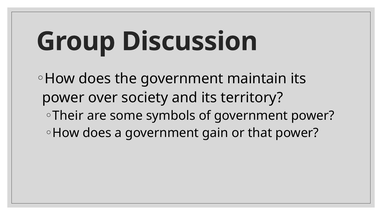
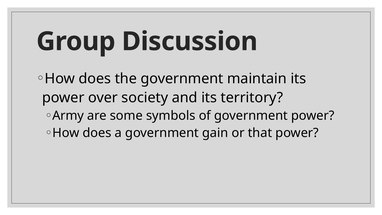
Their: Their -> Army
